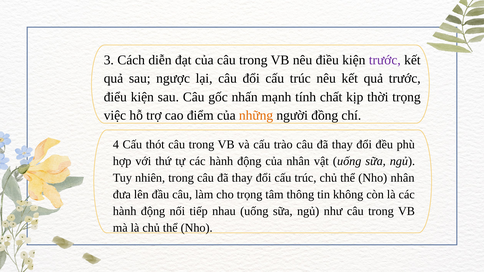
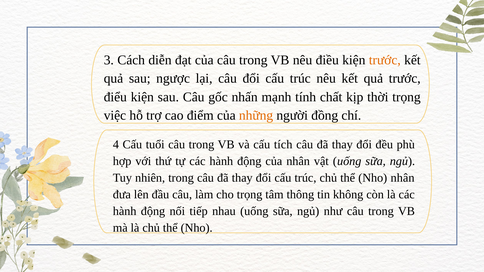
trước at (385, 60) colour: purple -> orange
thót: thót -> tuổi
trào: trào -> tích
